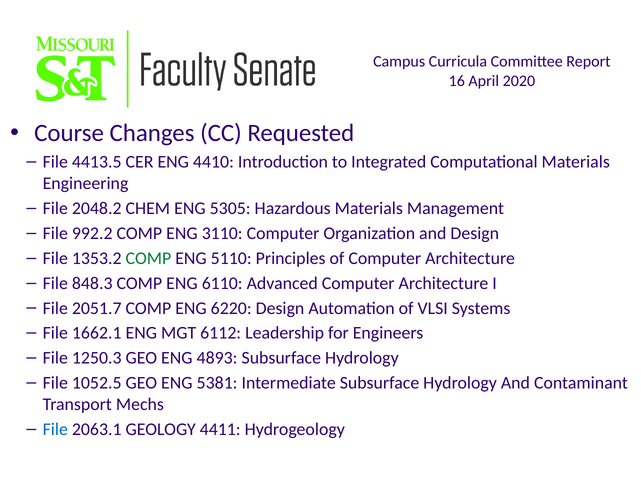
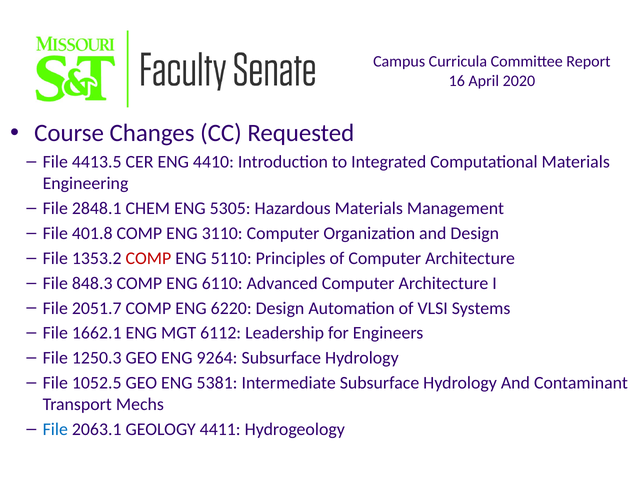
2048.2: 2048.2 -> 2848.1
992.2: 992.2 -> 401.8
COMP at (148, 258) colour: green -> red
4893: 4893 -> 9264
